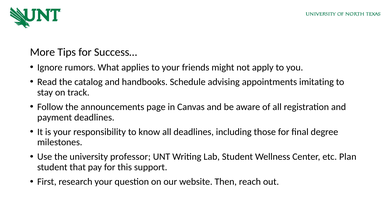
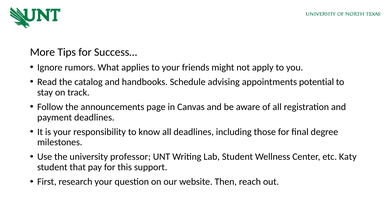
imitating: imitating -> potential
Plan: Plan -> Katy
